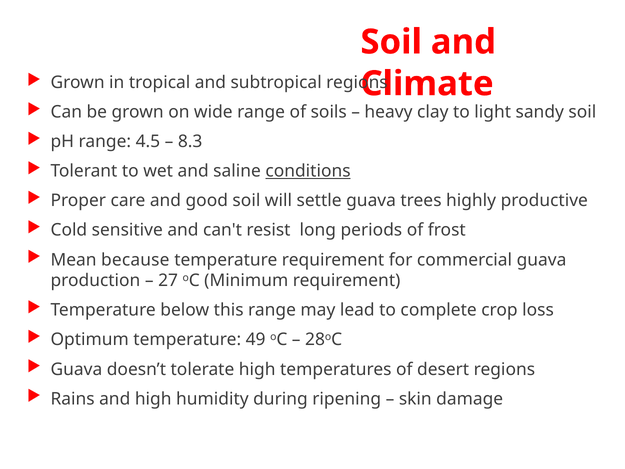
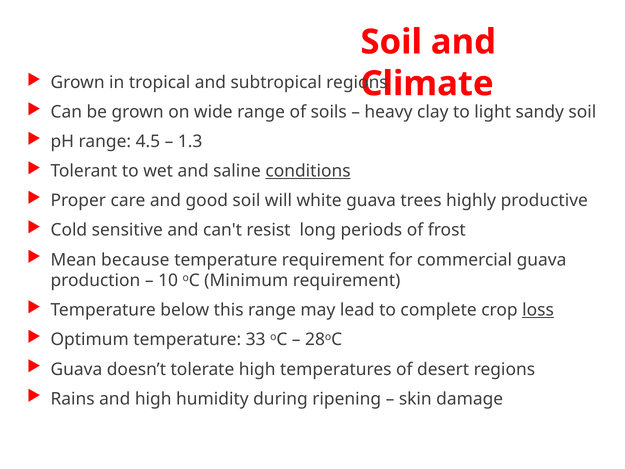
8.3: 8.3 -> 1.3
settle: settle -> white
27: 27 -> 10
loss underline: none -> present
49: 49 -> 33
